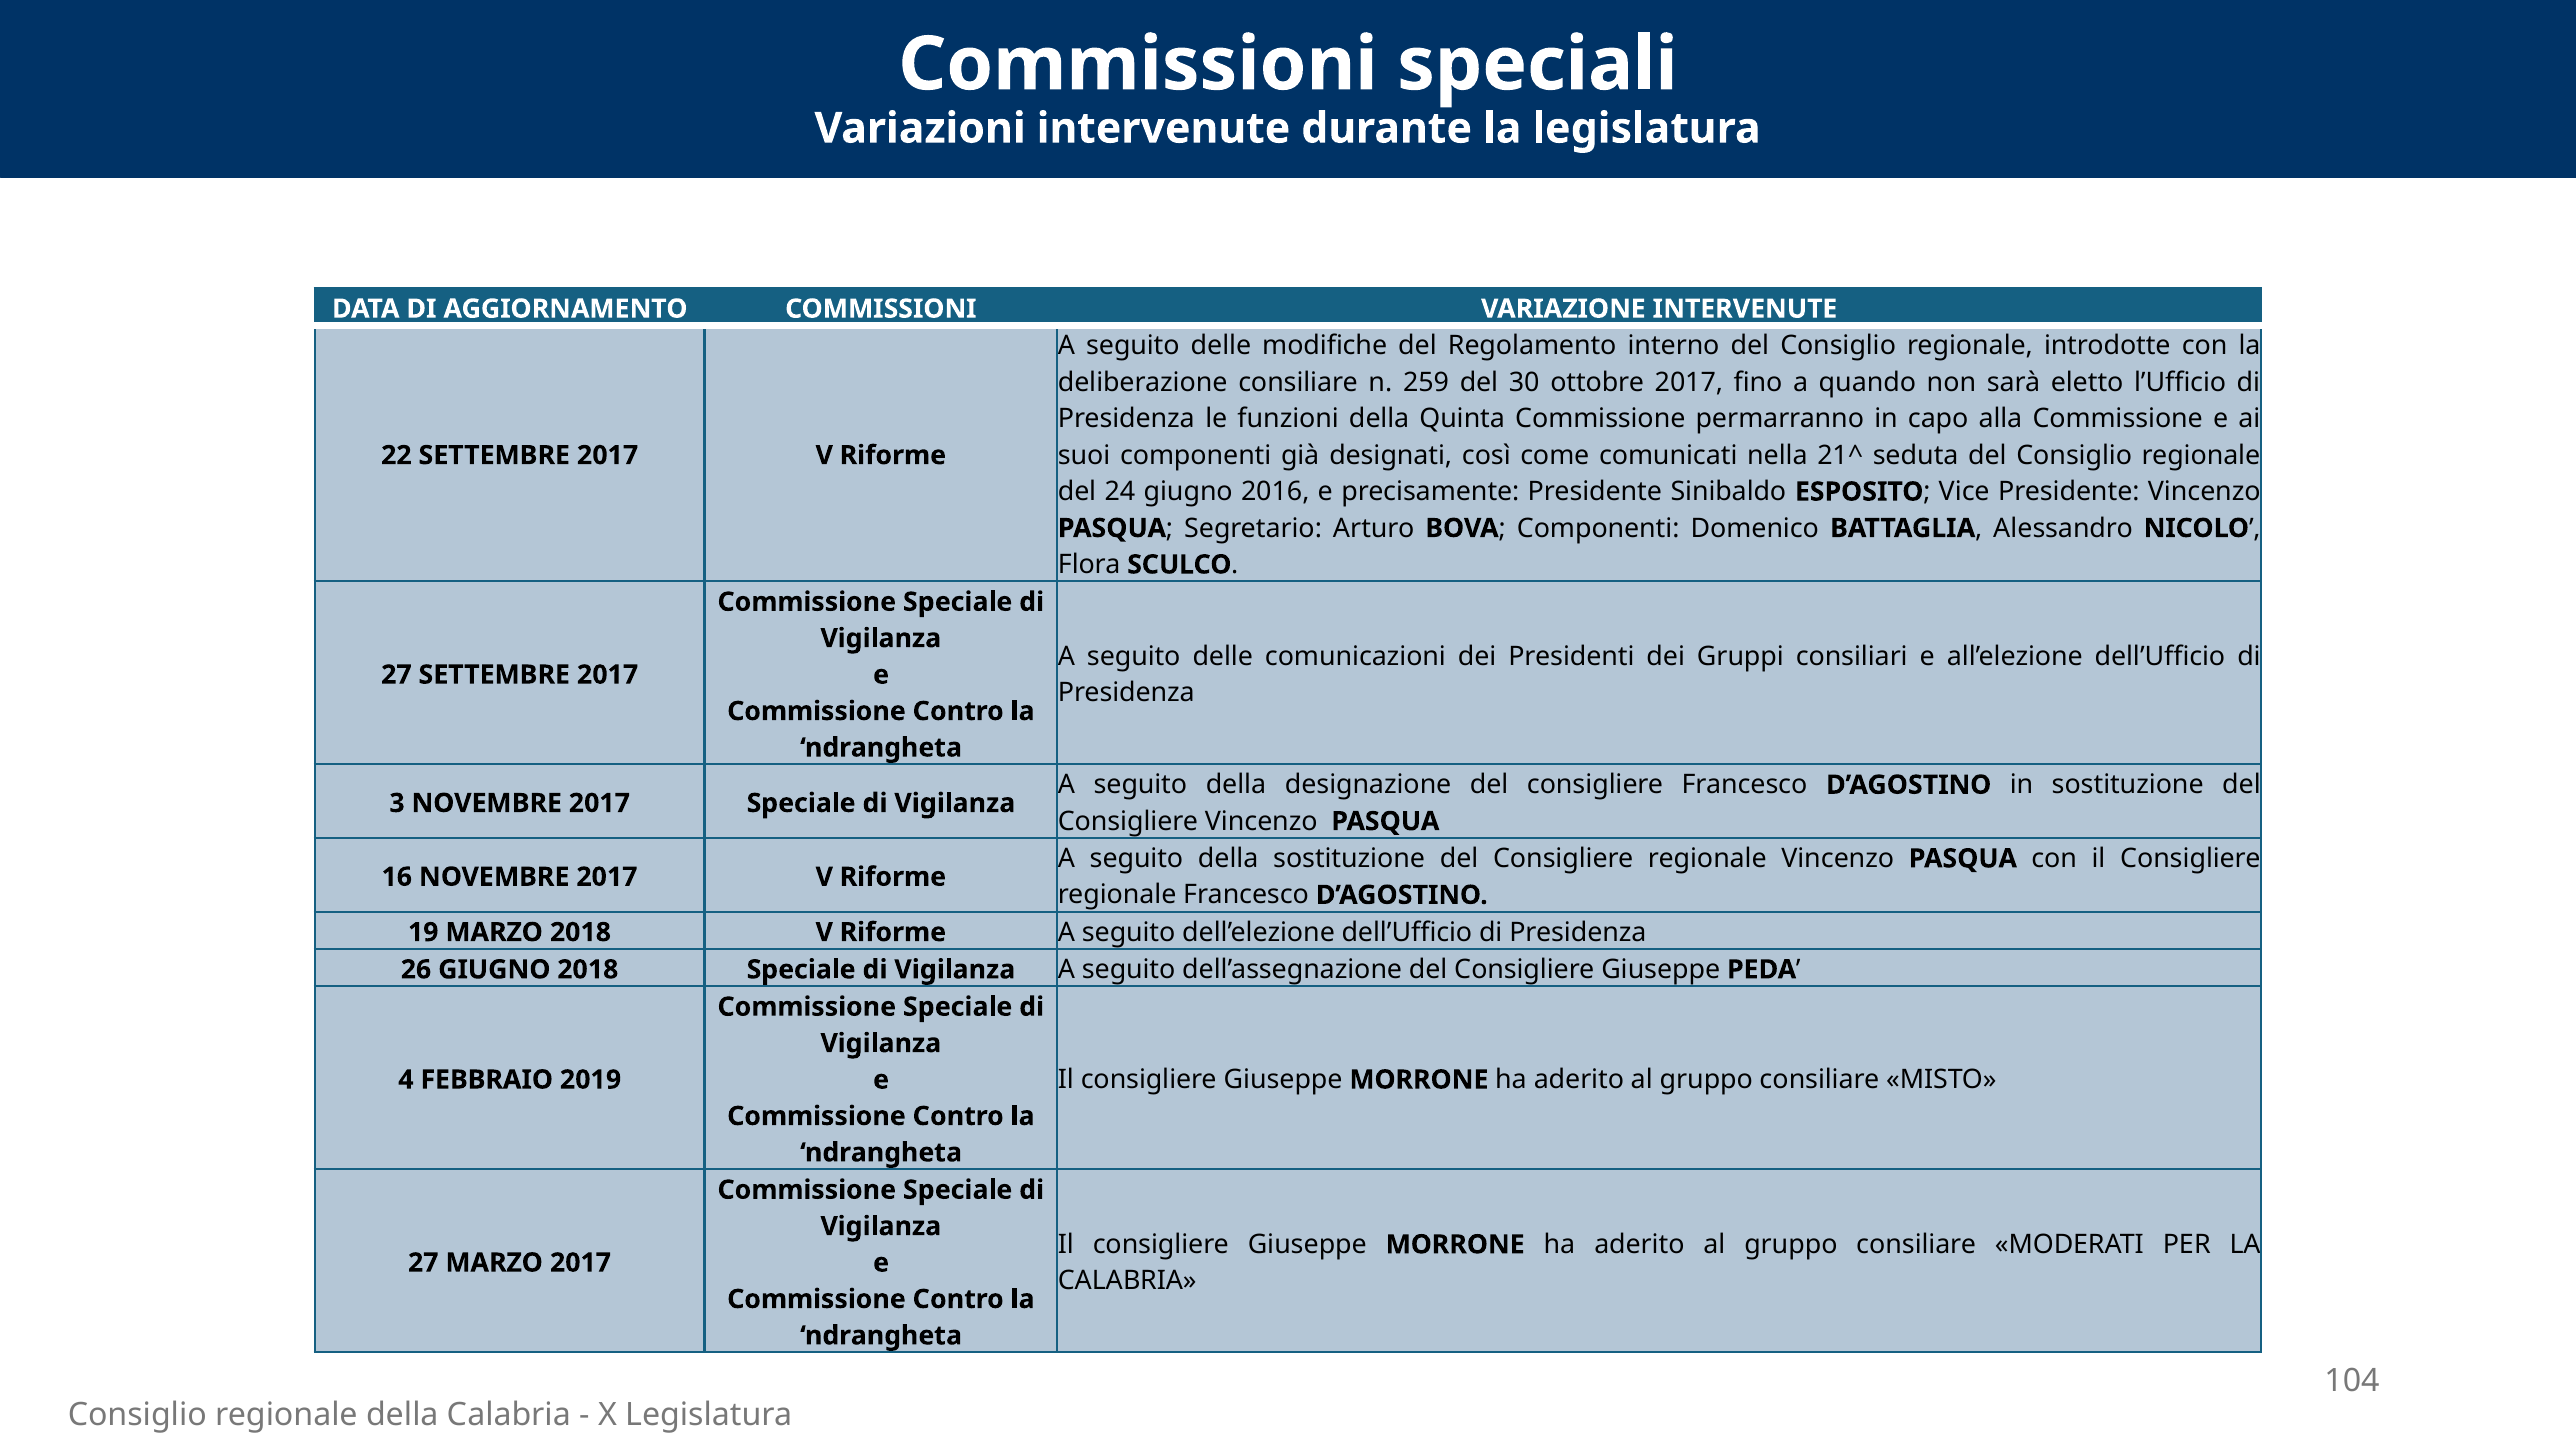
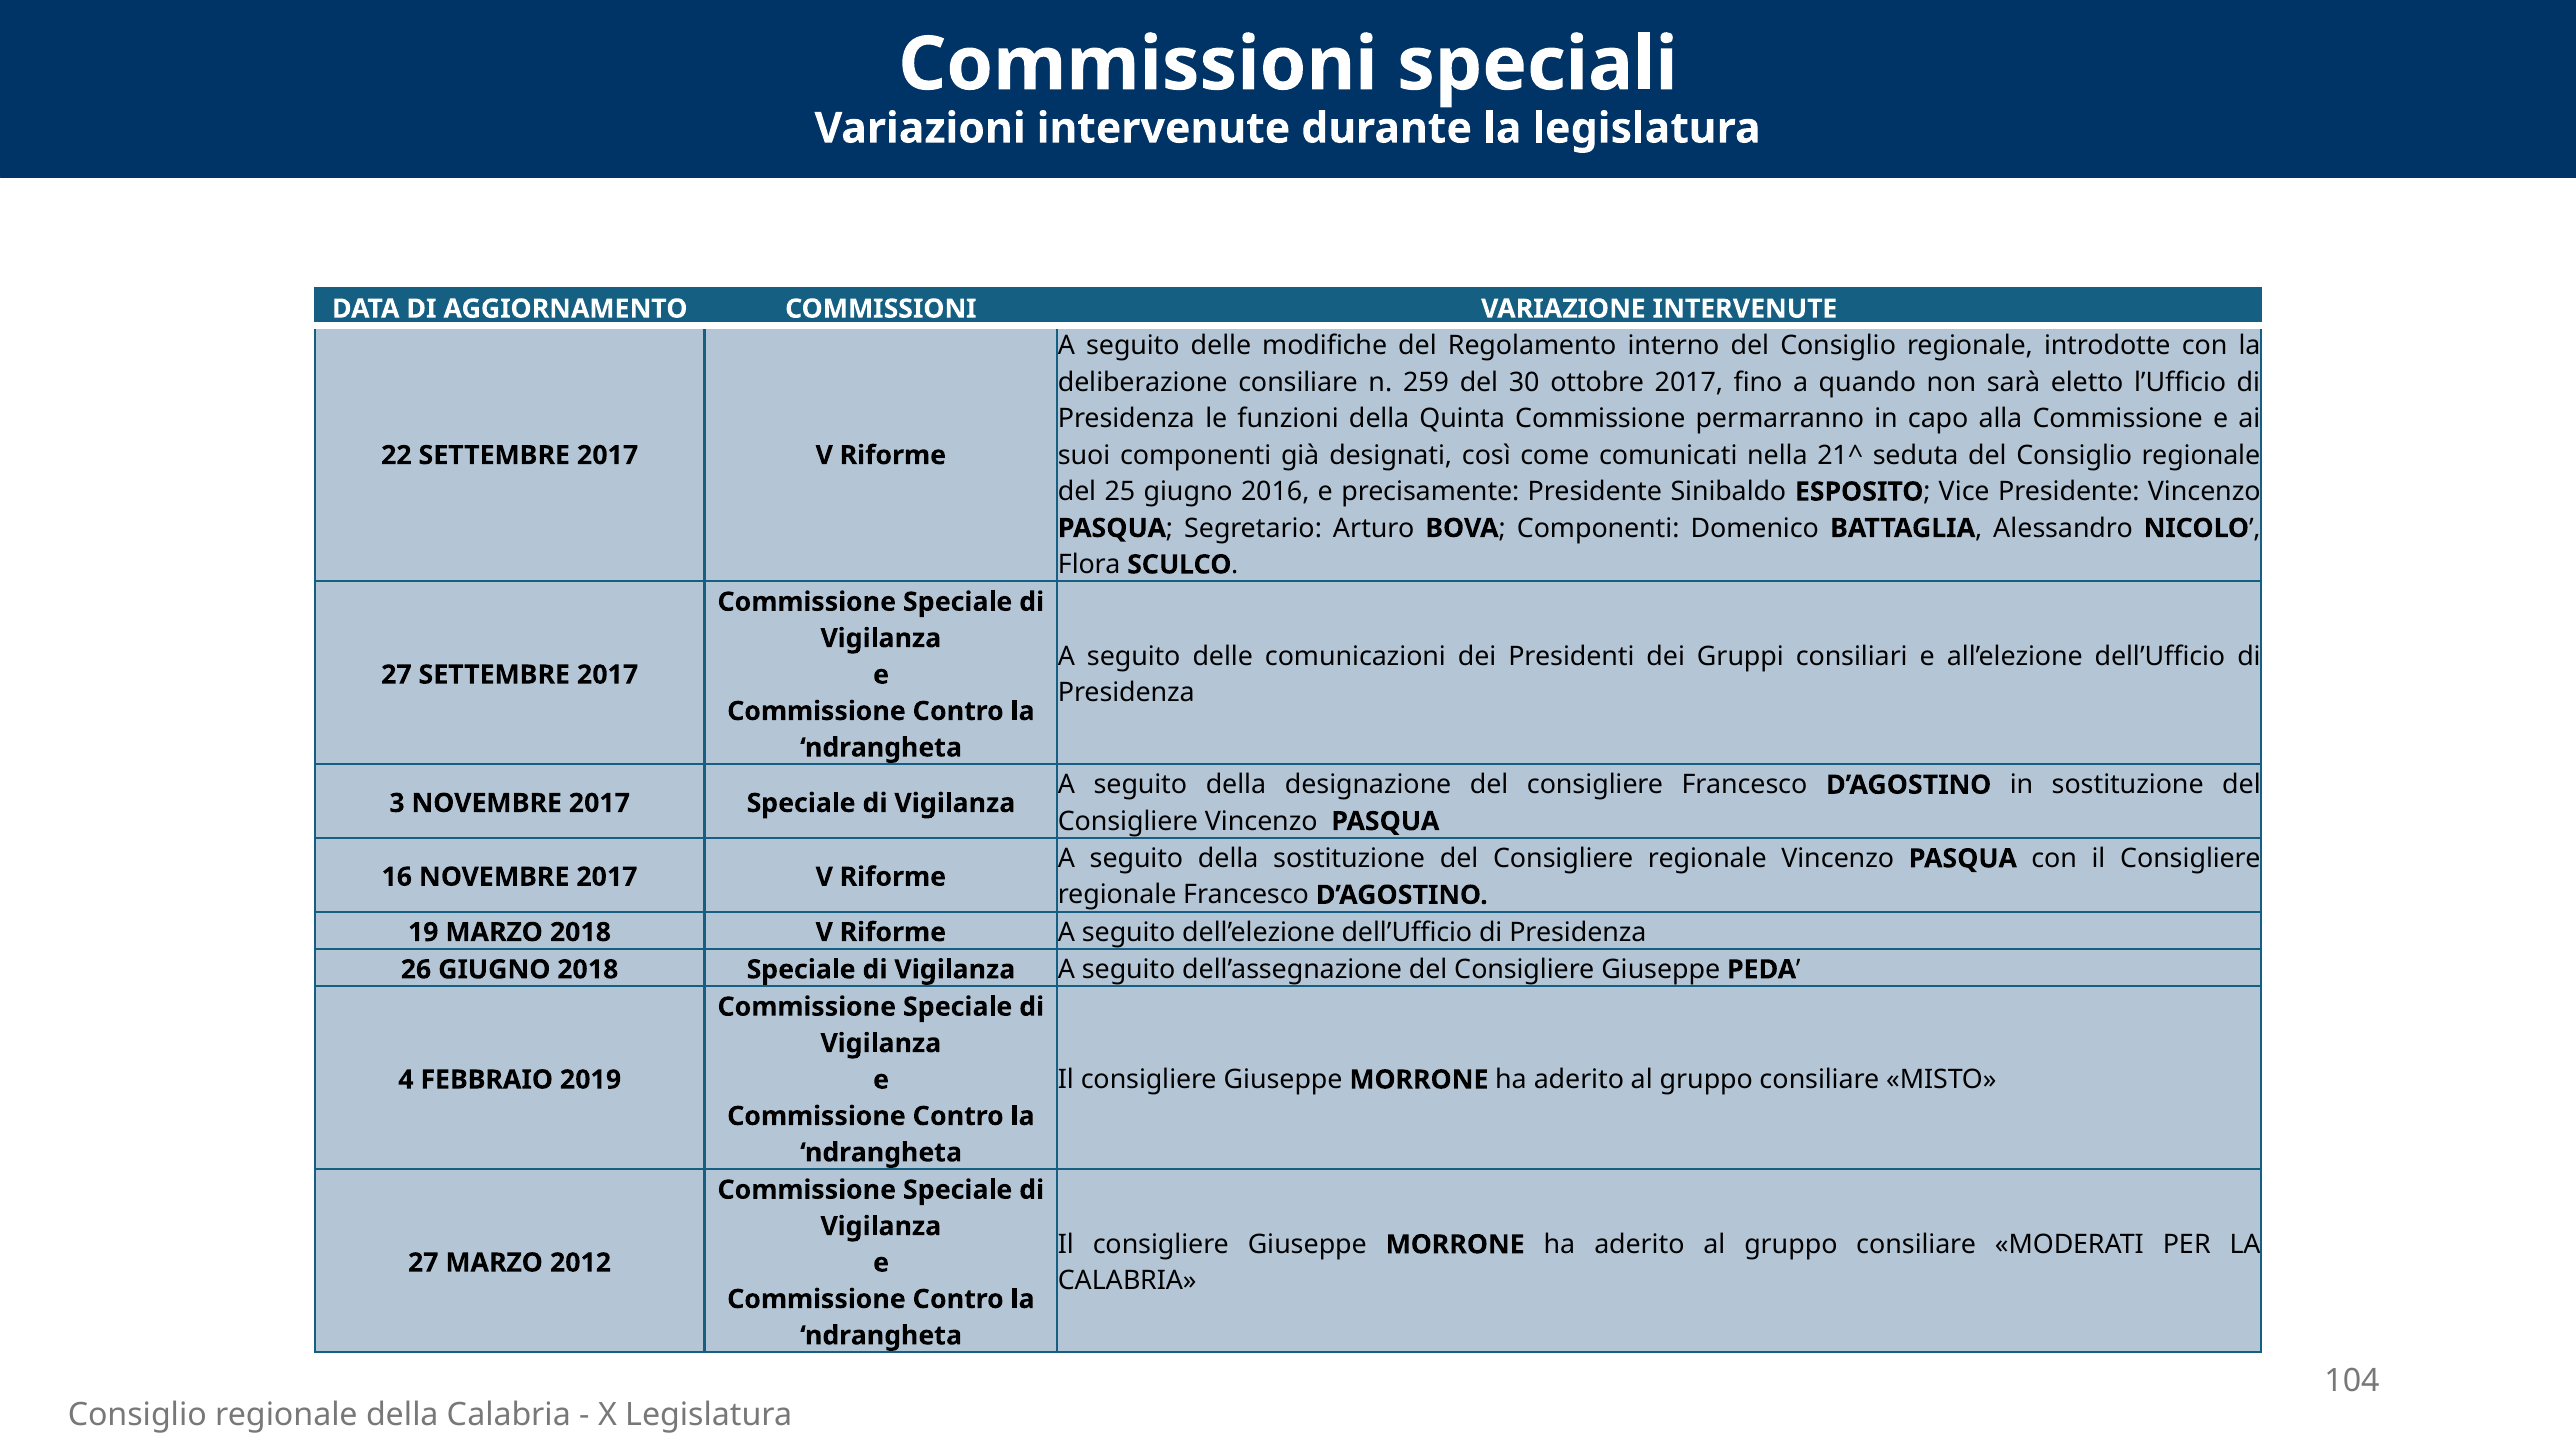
24: 24 -> 25
MARZO 2017: 2017 -> 2012
